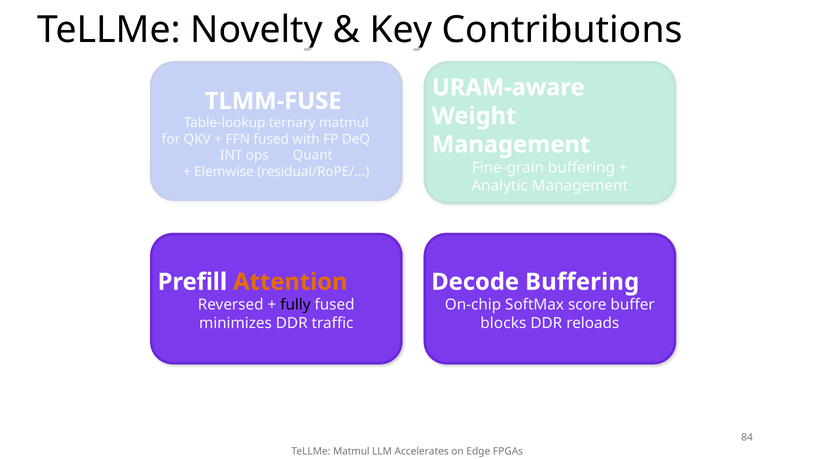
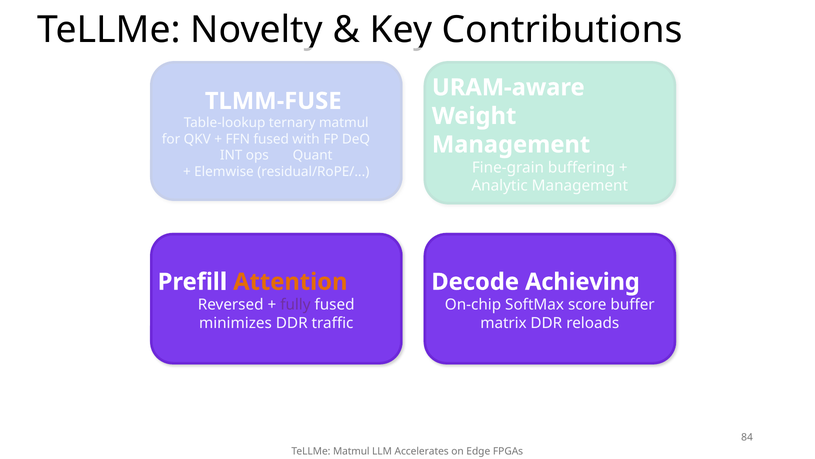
Decode Buffering: Buffering -> Achieving
fully colour: black -> purple
blocks: blocks -> matrix
